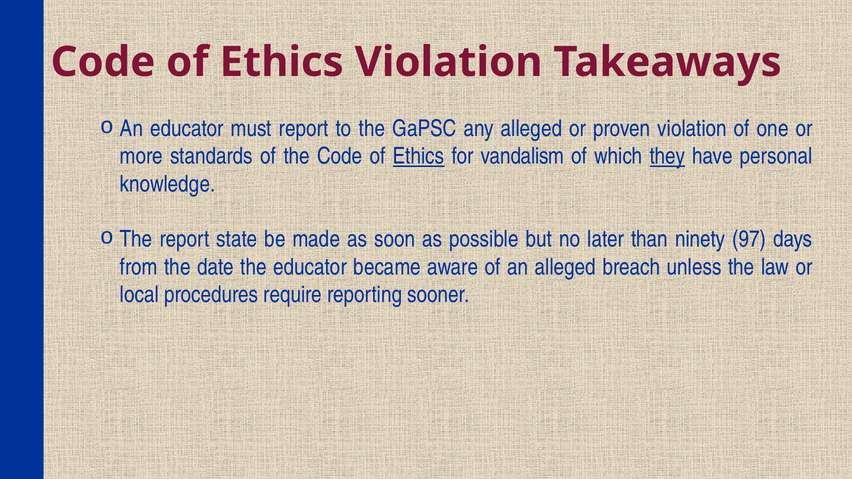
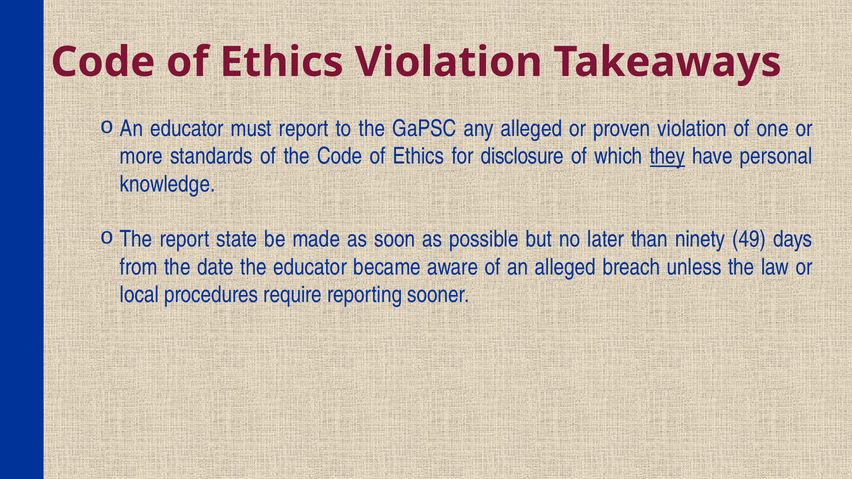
Ethics at (419, 156) underline: present -> none
vandalism: vandalism -> disclosure
97: 97 -> 49
